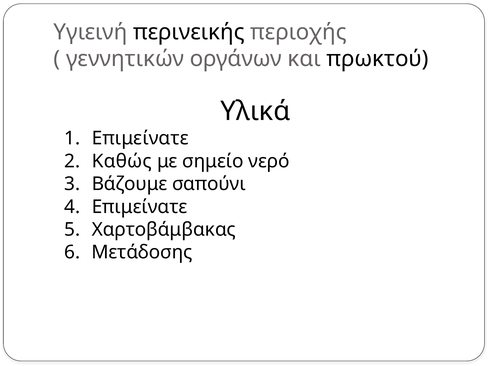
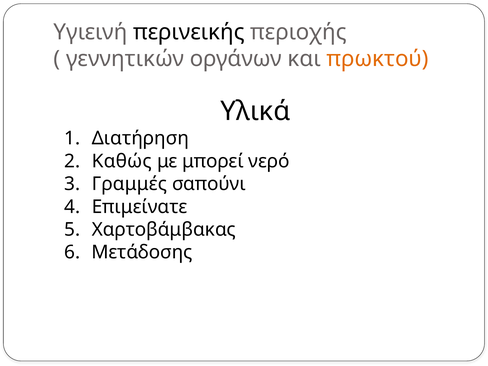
πρωκτού colour: black -> orange
Επιμείνατε at (140, 138): Επιμείνατε -> Διατήρηση
σημείο: σημείο -> μπορεί
Βάζουμε: Βάζουμε -> Γραμμές
